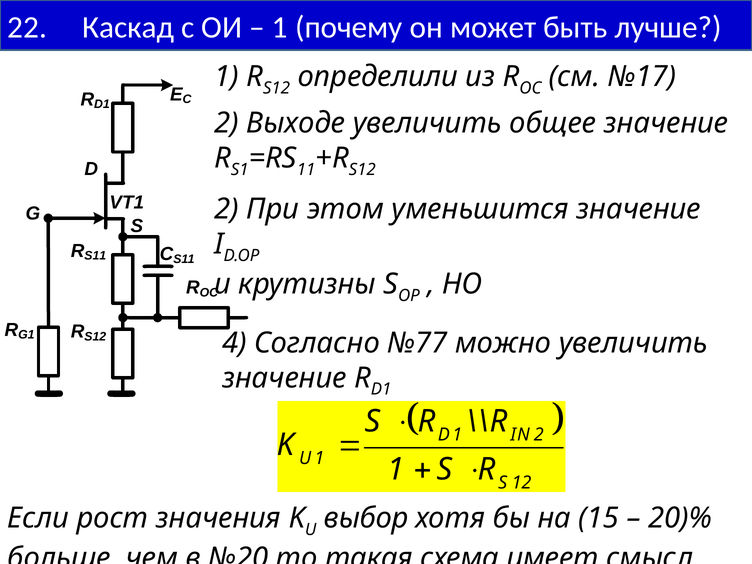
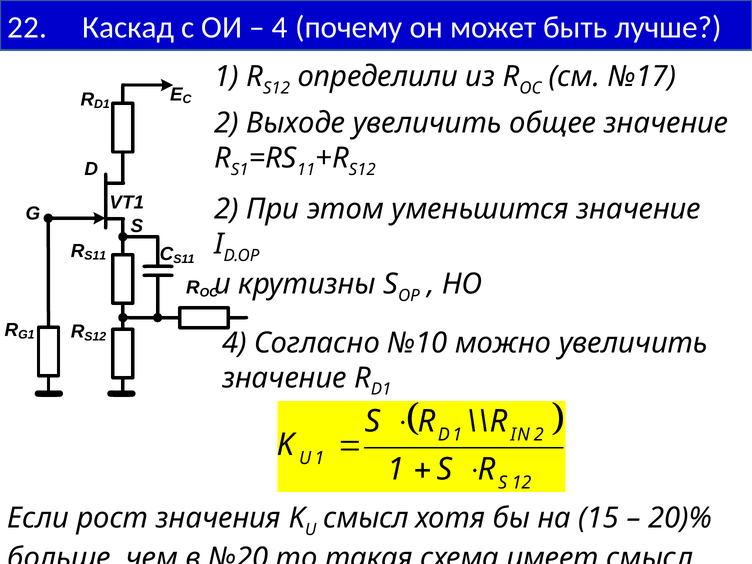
1 at (280, 27): 1 -> 4
№77: №77 -> №10
выбор at (366, 518): выбор -> смысл
